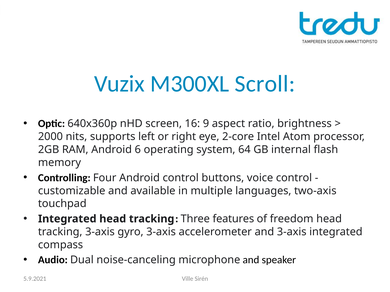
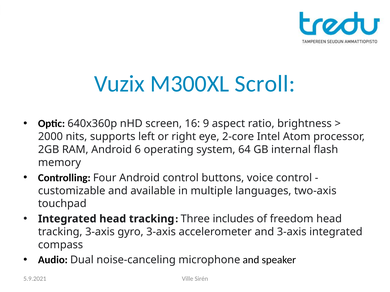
features: features -> includes
